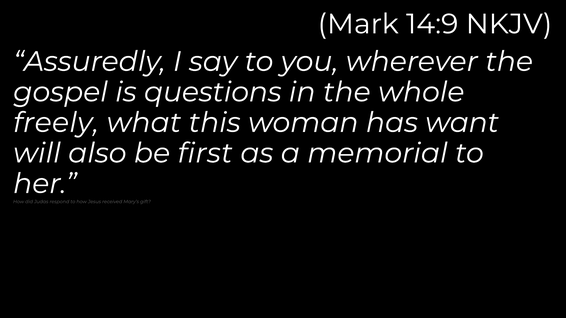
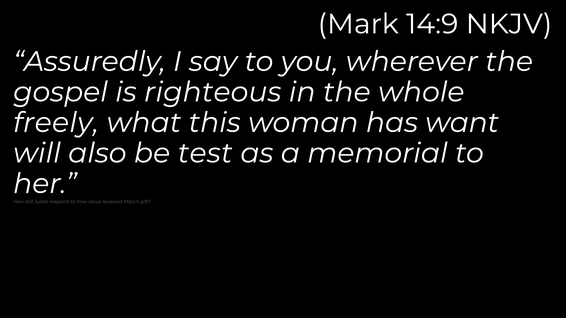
questions: questions -> righteous
first: first -> test
